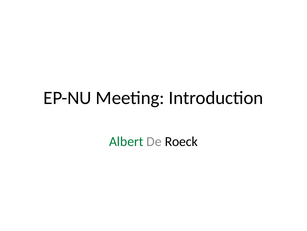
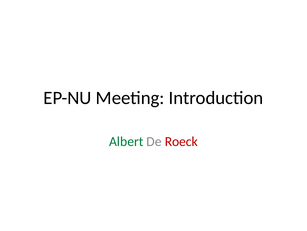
Roeck colour: black -> red
